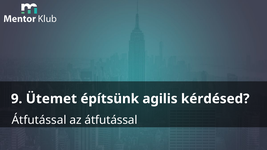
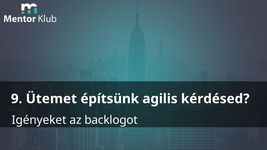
Átfutással at (39, 120): Átfutással -> Igényeket
az átfutással: átfutással -> backlogot
